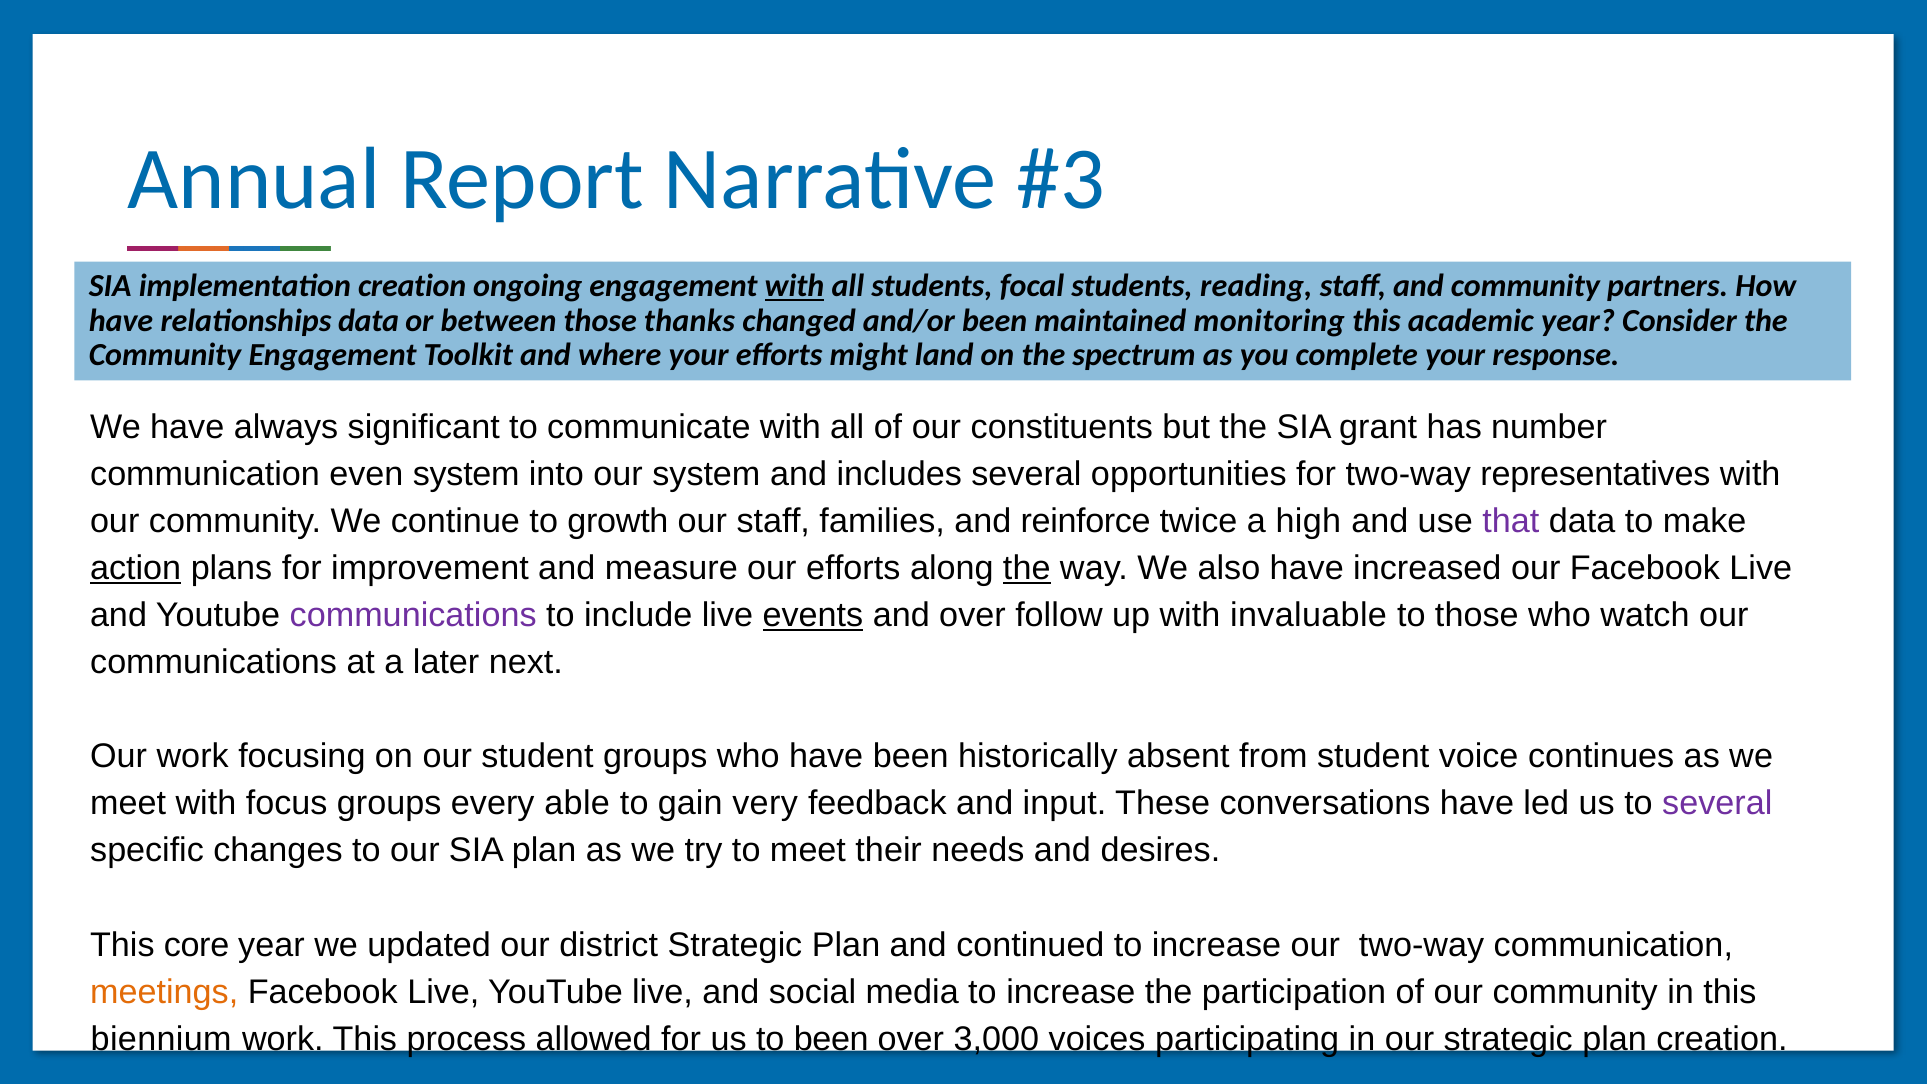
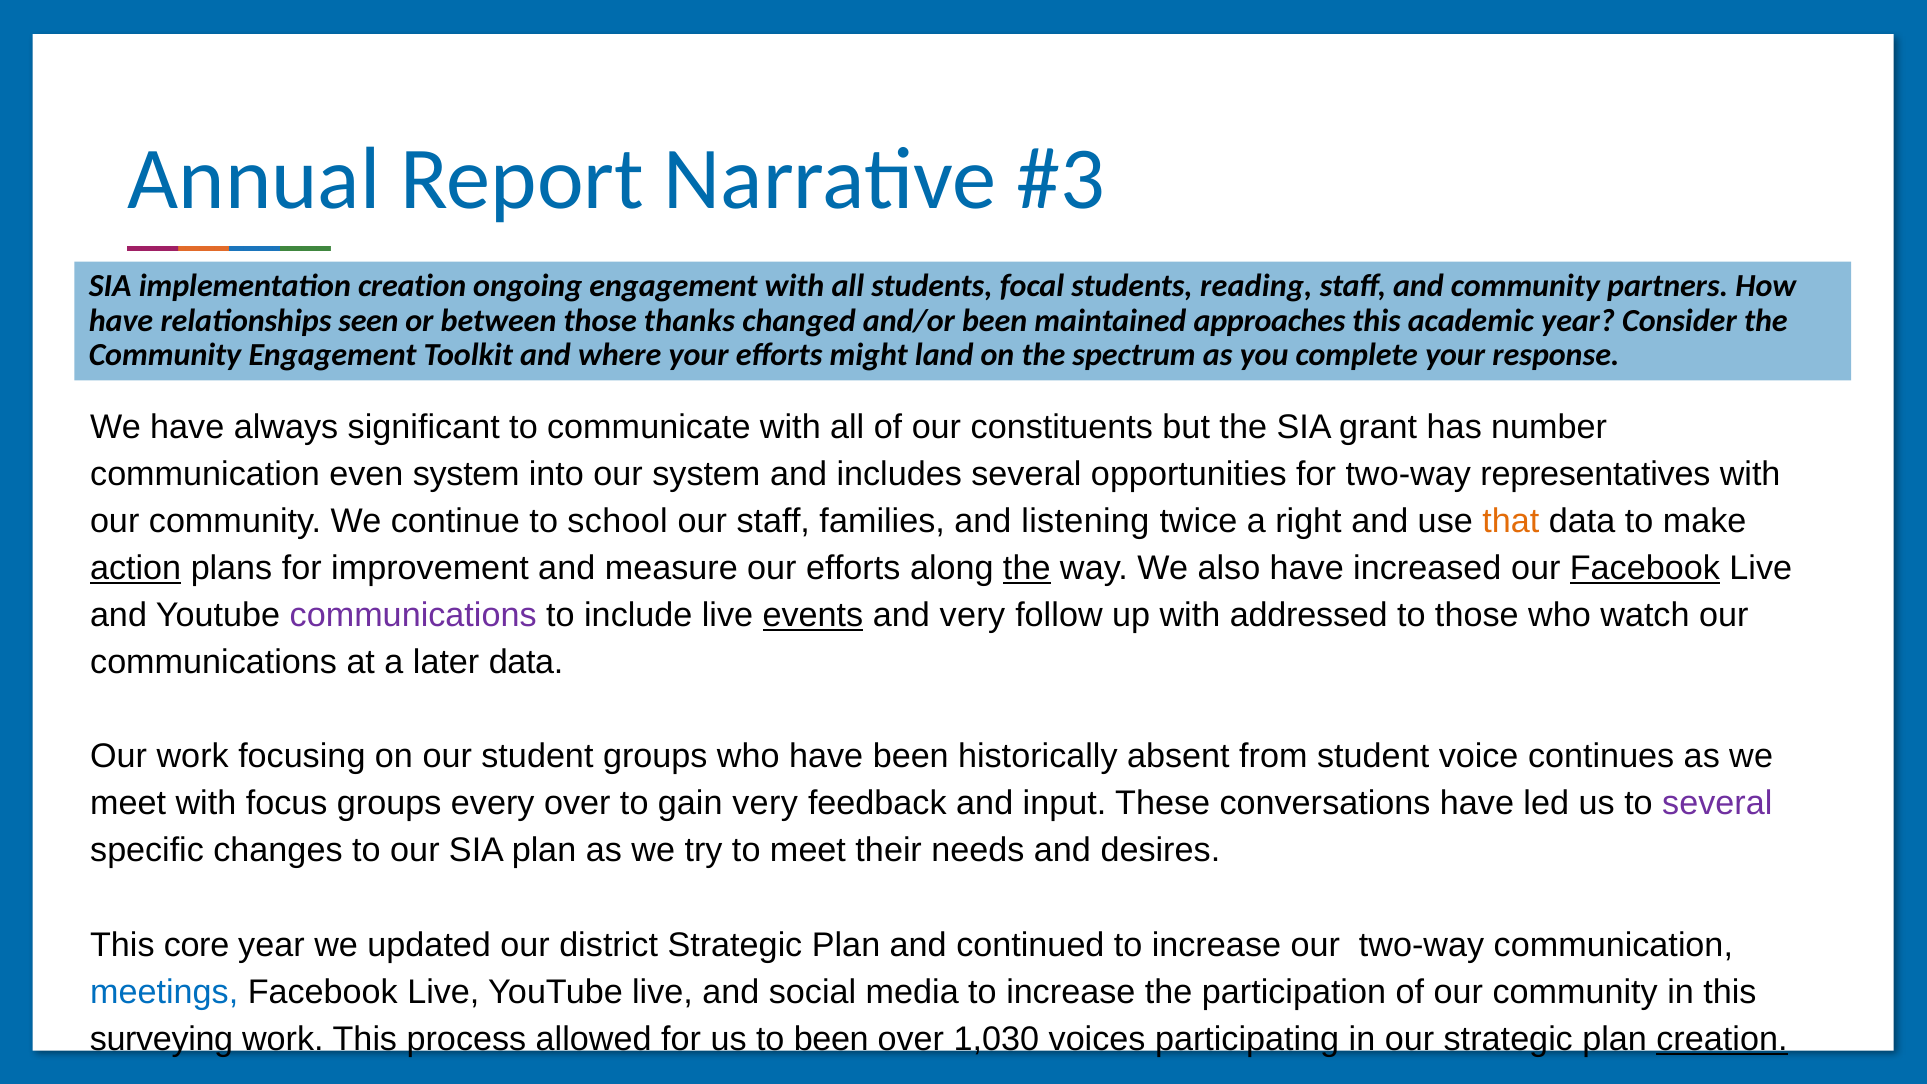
with at (795, 286) underline: present -> none
relationships data: data -> seen
monitoring: monitoring -> approaches
growth: growth -> school
reinforce: reinforce -> listening
high: high -> right
that colour: purple -> orange
Facebook at (1645, 568) underline: none -> present
and over: over -> very
invaluable: invaluable -> addressed
later next: next -> data
every able: able -> over
meetings colour: orange -> blue
biennium: biennium -> surveying
3,000: 3,000 -> 1,030
creation at (1722, 1039) underline: none -> present
